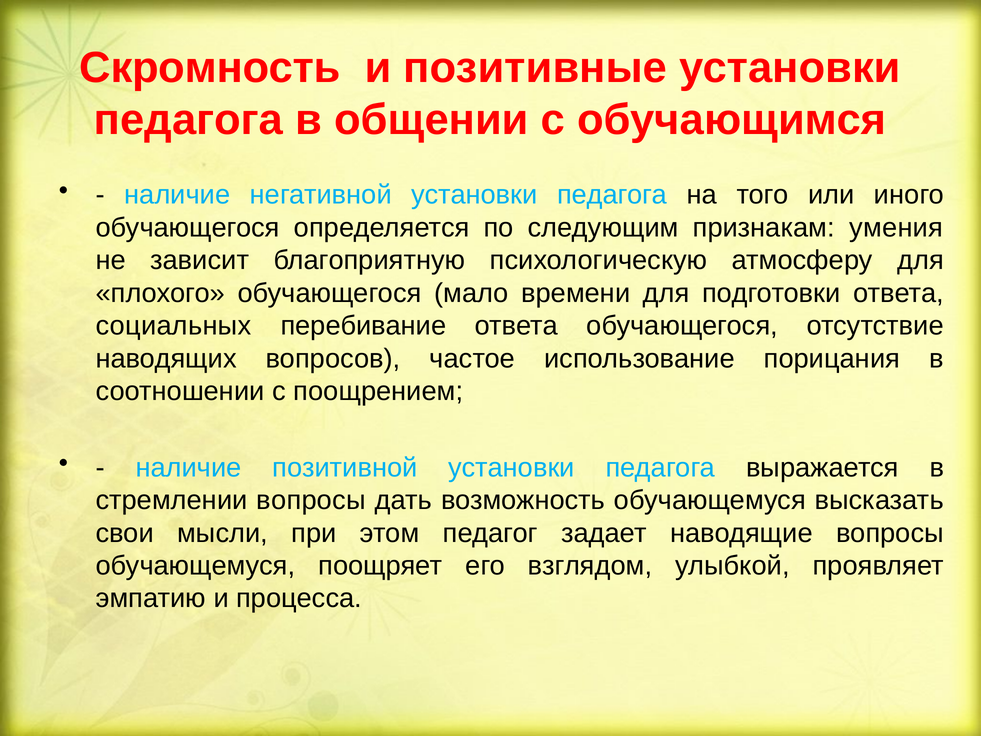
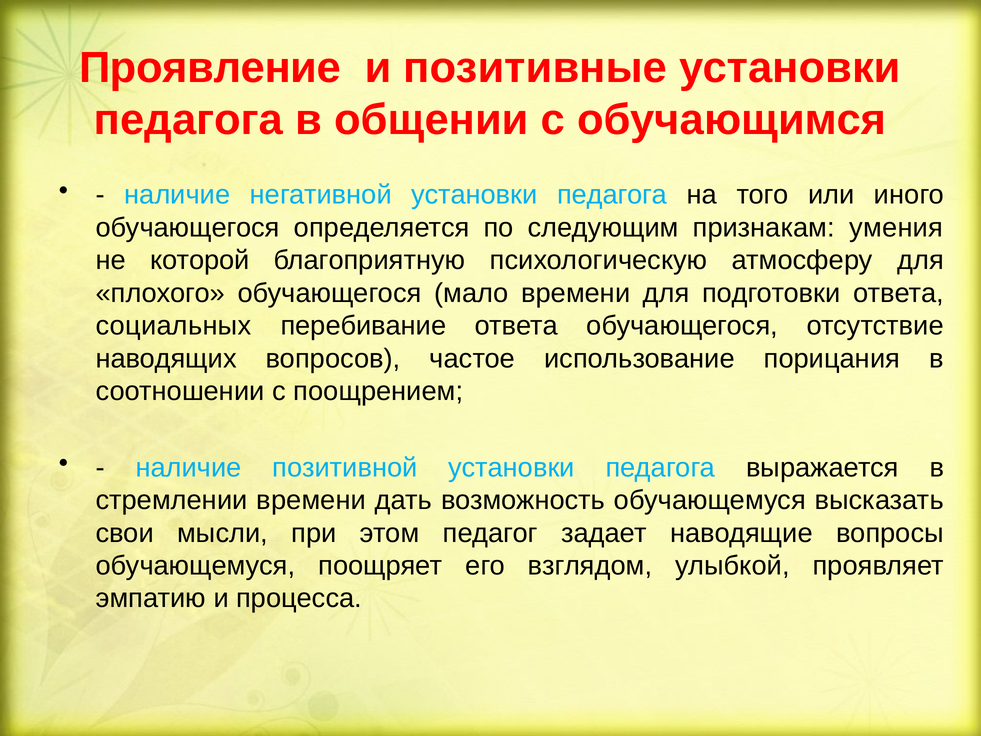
Скромность: Скромность -> Проявление
зависит: зависит -> которой
стремлении вопросы: вопросы -> времени
